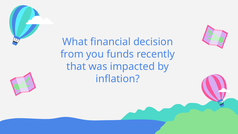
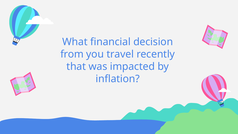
funds: funds -> travel
